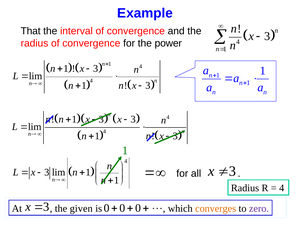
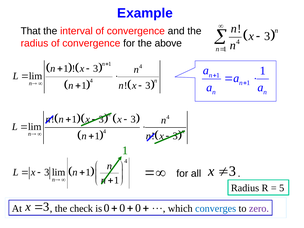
power: power -> above
4 at (282, 188): 4 -> 5
given: given -> check
converges colour: orange -> blue
